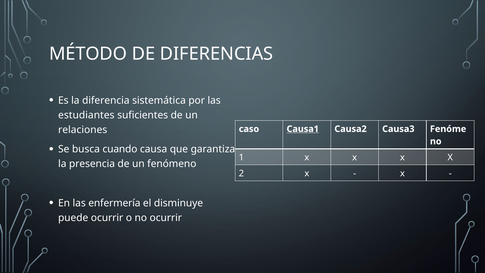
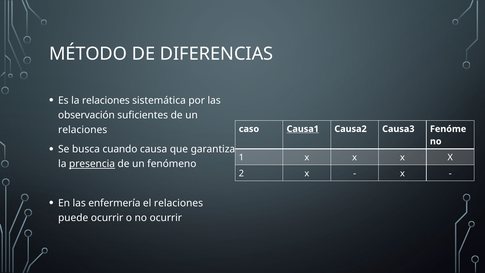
la diferencia: diferencia -> relaciones
estudiantes: estudiantes -> observación
presencia underline: none -> present
el disminuye: disminuye -> relaciones
